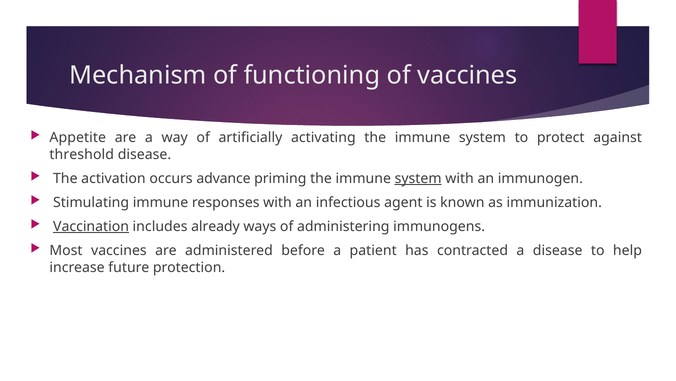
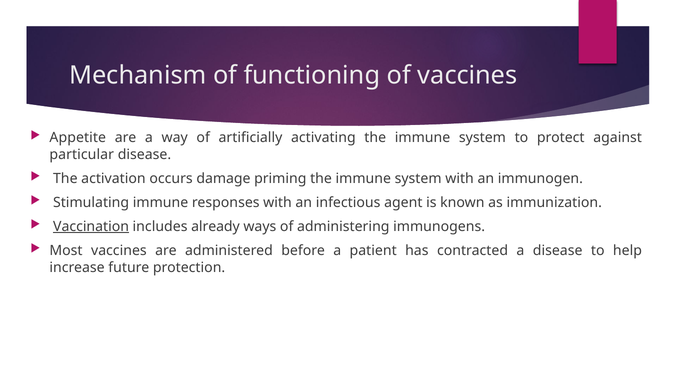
threshold: threshold -> particular
advance: advance -> damage
system at (418, 178) underline: present -> none
